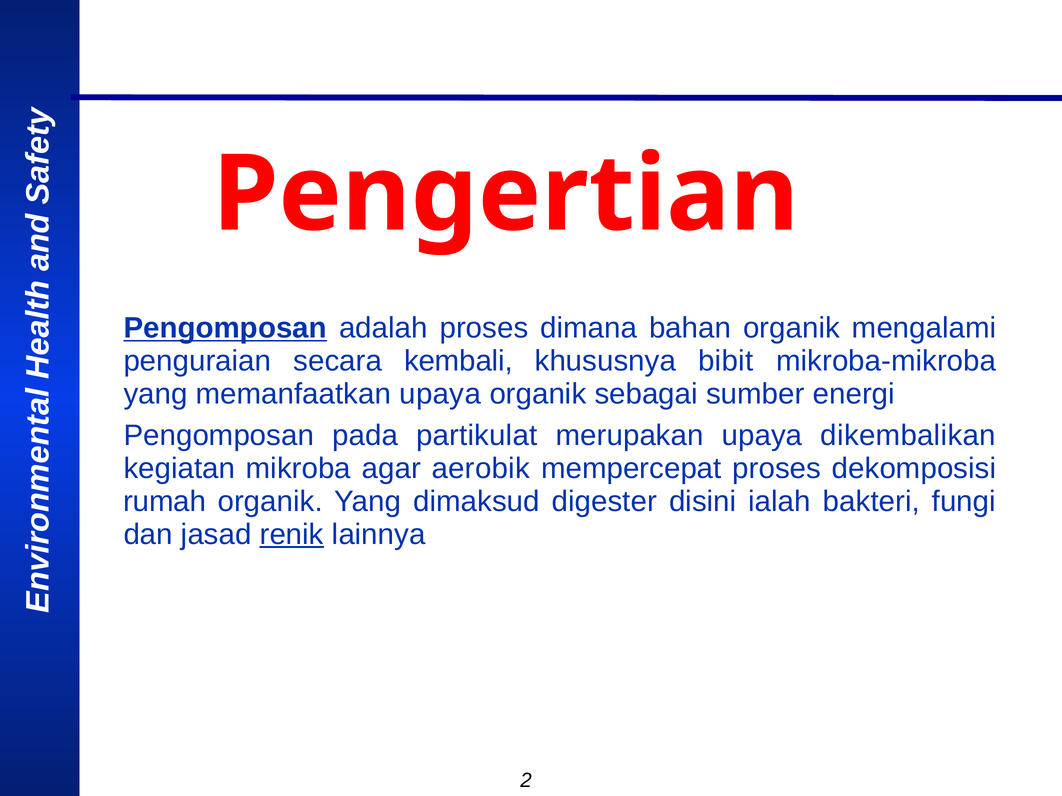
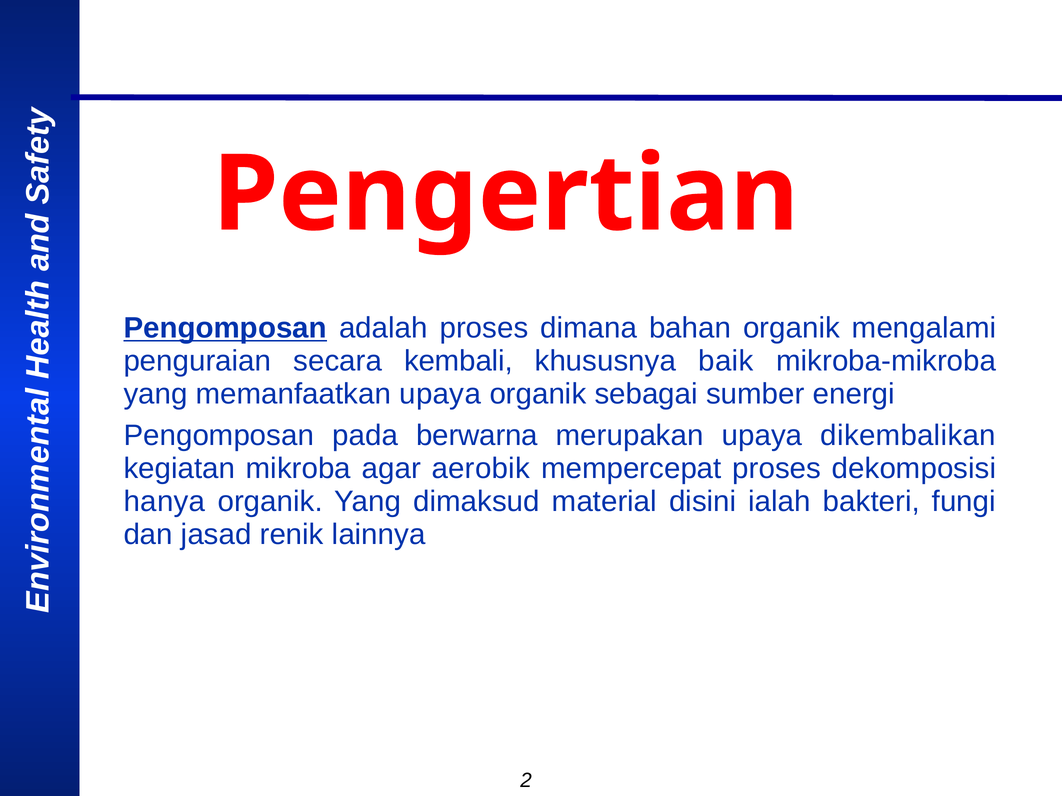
bibit: bibit -> baik
partikulat: partikulat -> berwarna
rumah: rumah -> hanya
digester: digester -> material
renik underline: present -> none
